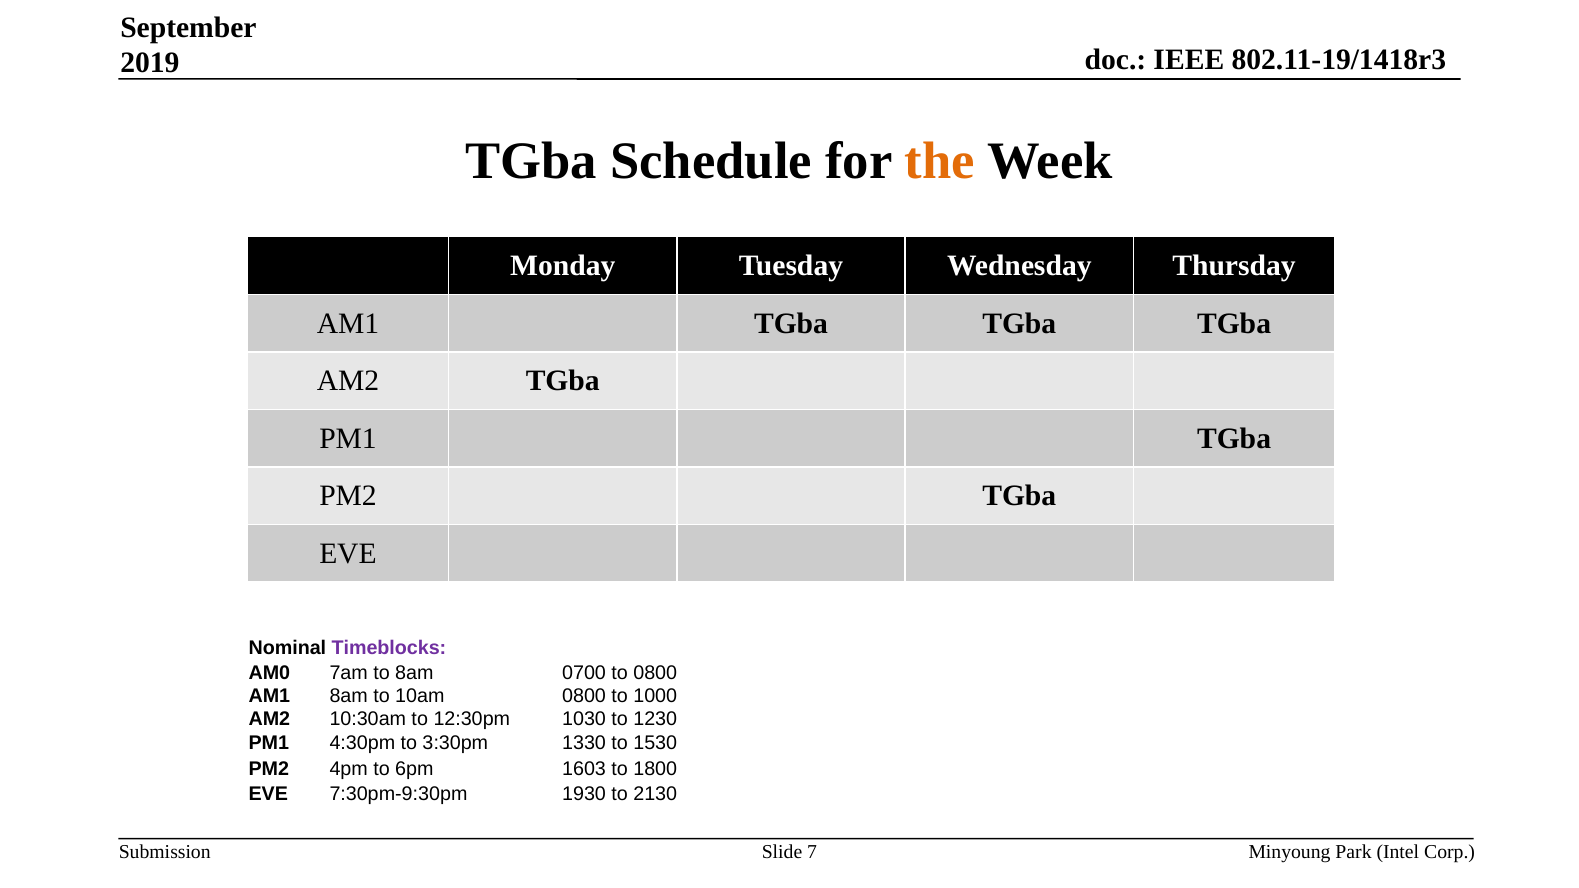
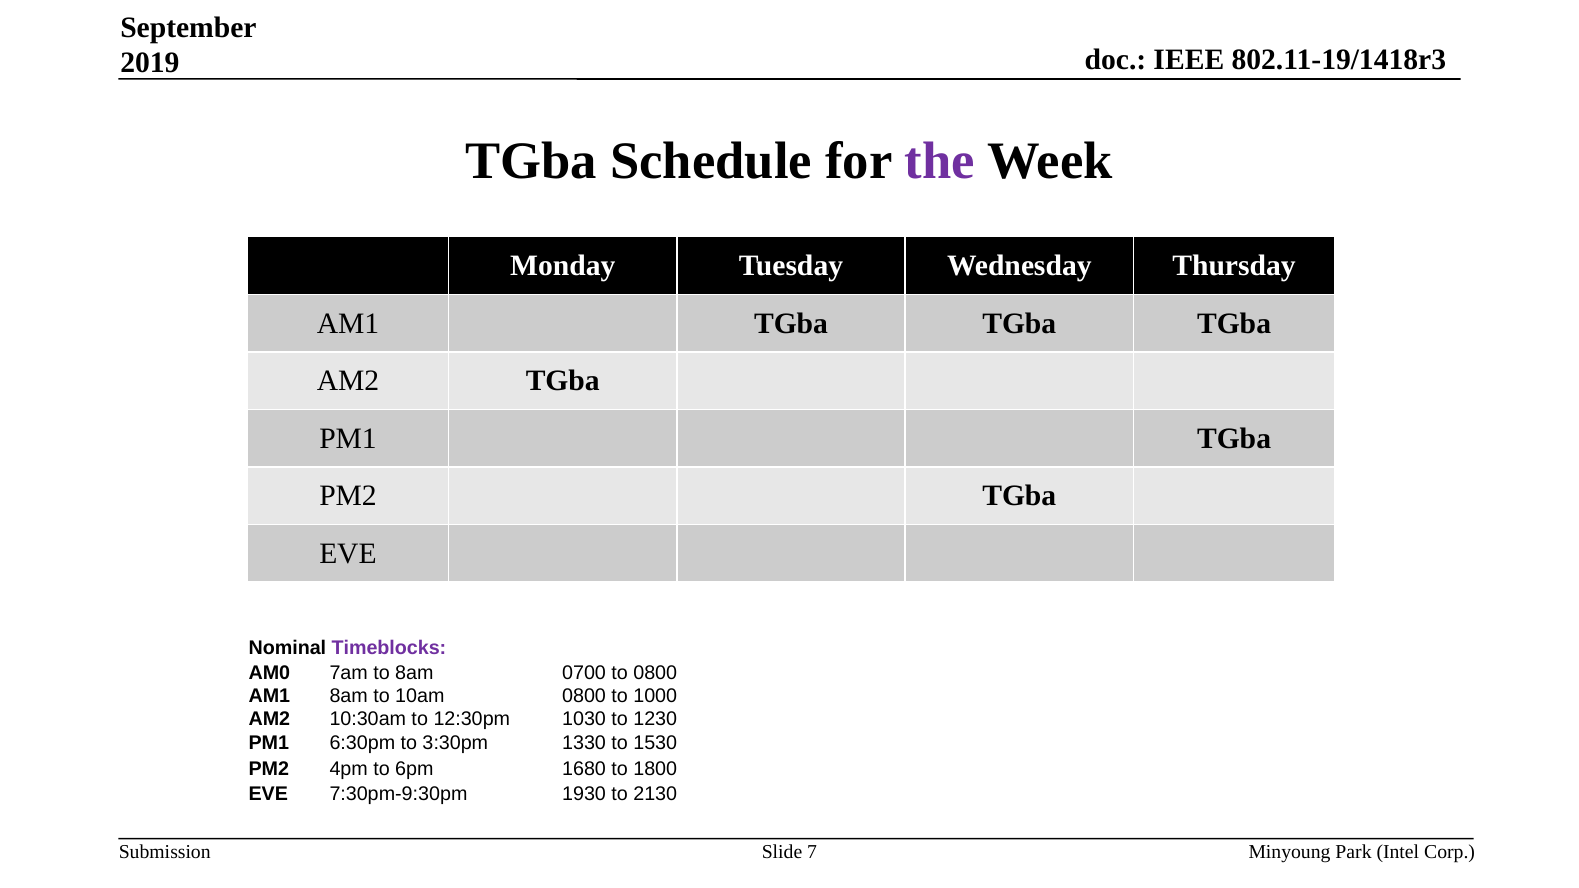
the colour: orange -> purple
4:30pm: 4:30pm -> 6:30pm
1603: 1603 -> 1680
